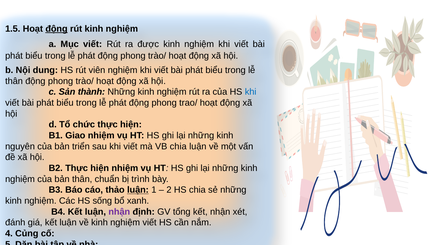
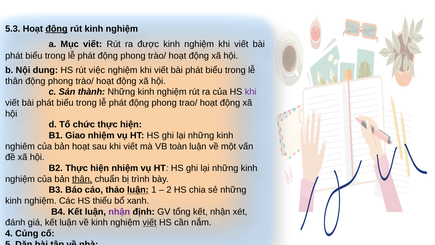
1.5: 1.5 -> 5.3
viên: viên -> việc
khi at (251, 92) colour: blue -> purple
nguyên: nguyên -> nghiêm
bản triển: triển -> hoạt
VB chia: chia -> toàn
thân at (82, 179) underline: none -> present
sống: sống -> thiểu
viết at (150, 222) underline: none -> present
